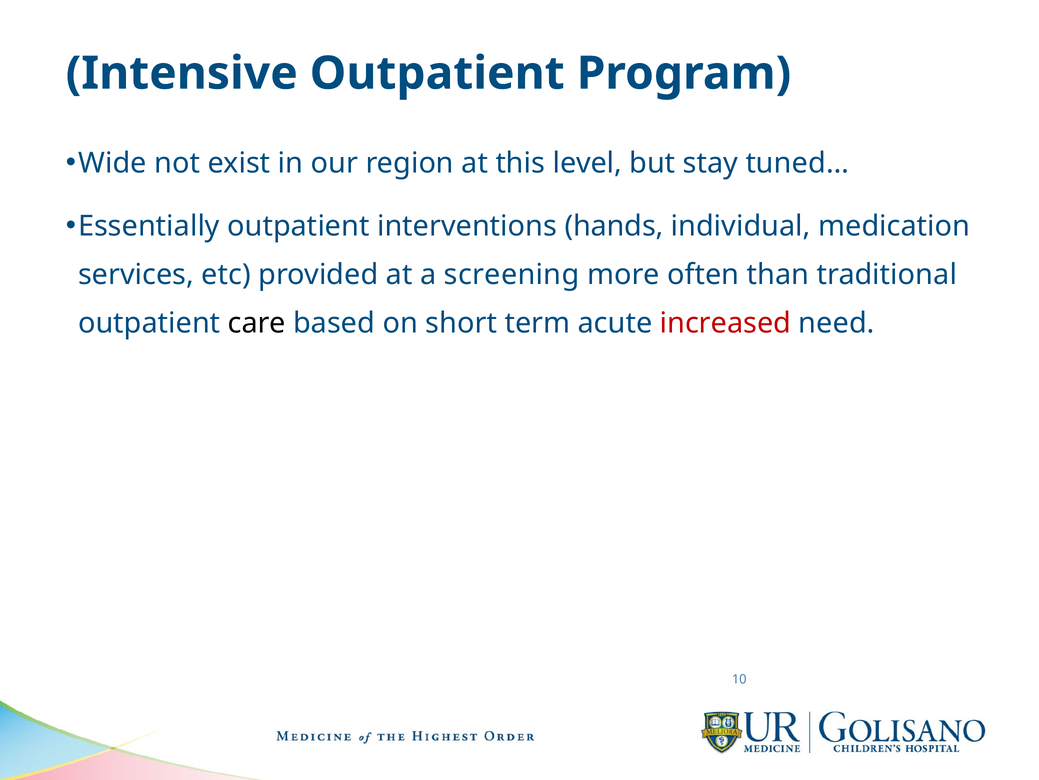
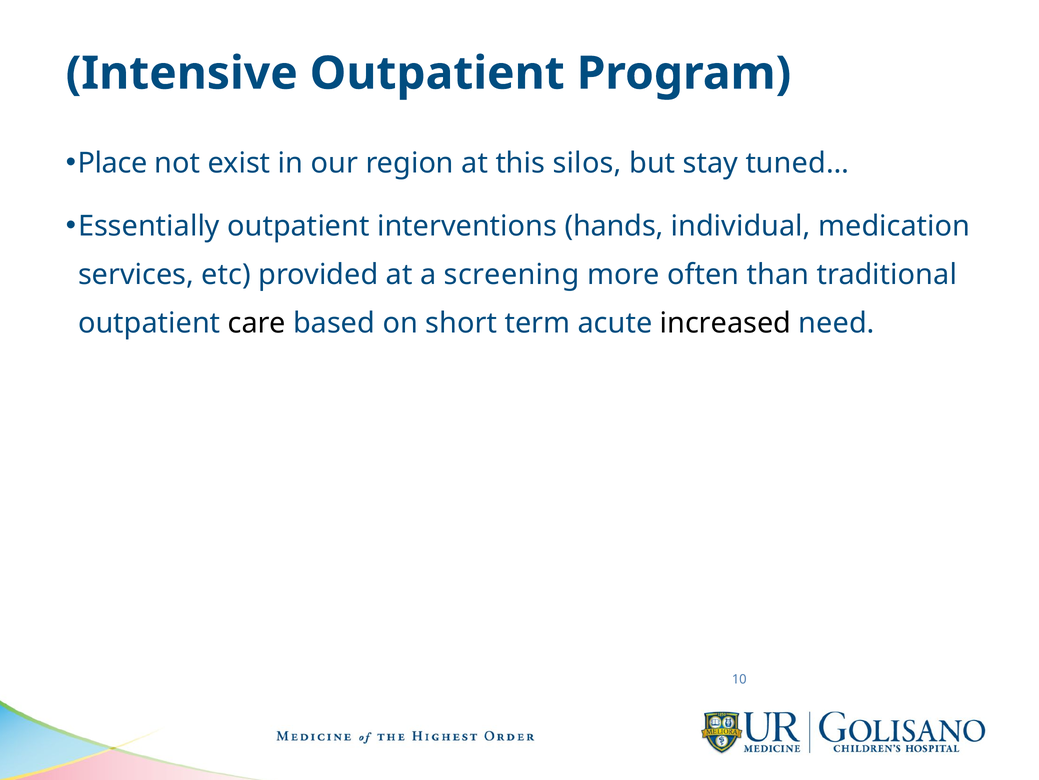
Wide: Wide -> Place
level: level -> silos
increased colour: red -> black
